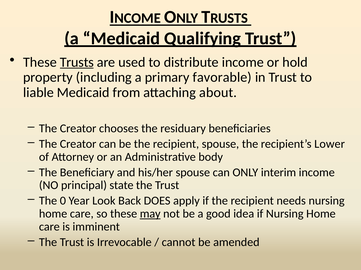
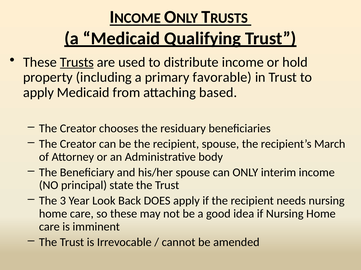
liable at (38, 93): liable -> apply
about: about -> based
Lower: Lower -> March
0: 0 -> 3
may underline: present -> none
